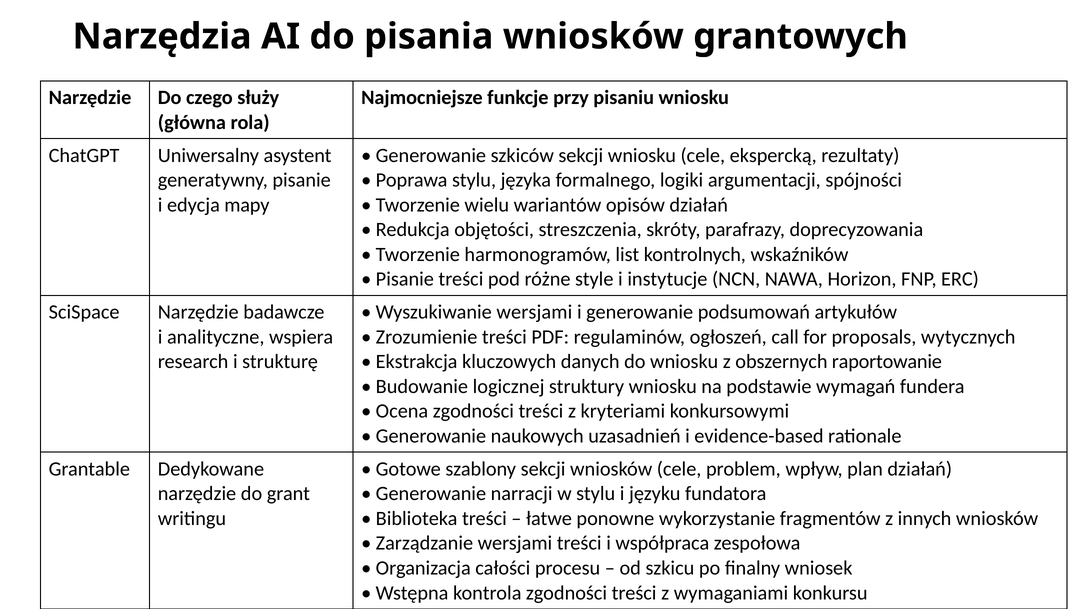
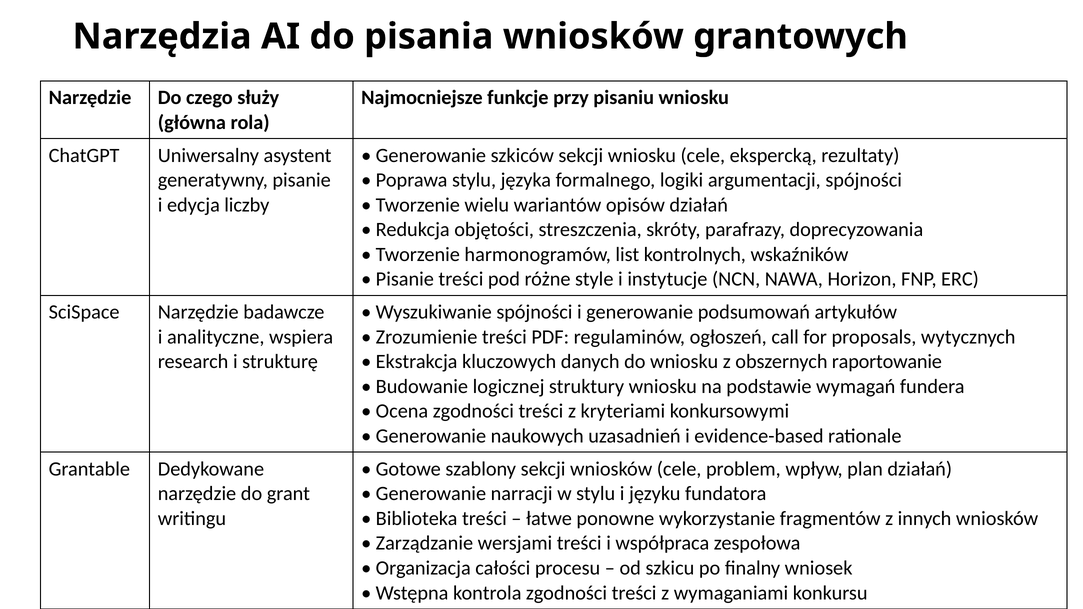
mapy: mapy -> liczby
Wyszukiwanie wersjami: wersjami -> spójności
